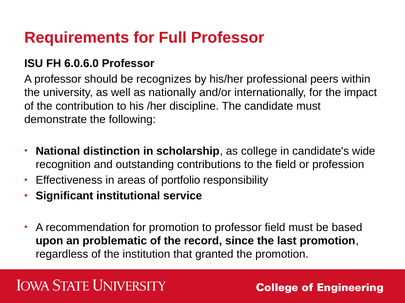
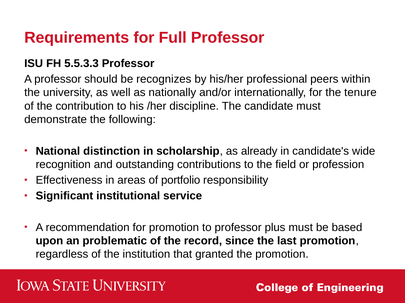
6.0.6.0: 6.0.6.0 -> 5.5.3.3
impact: impact -> tenure
college: college -> already
professor field: field -> plus
